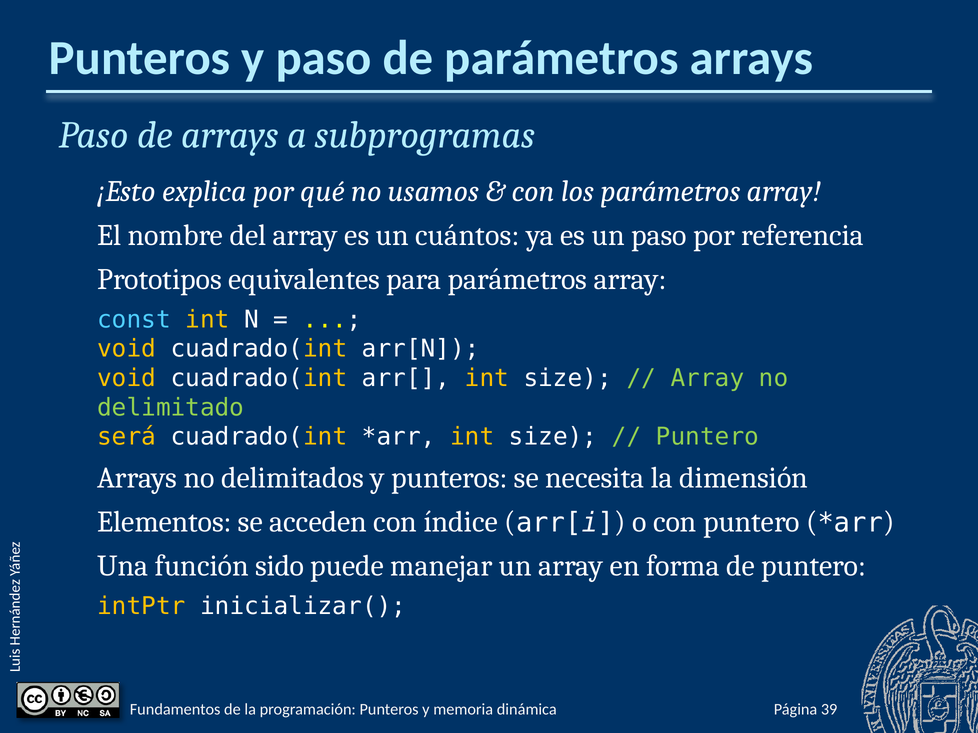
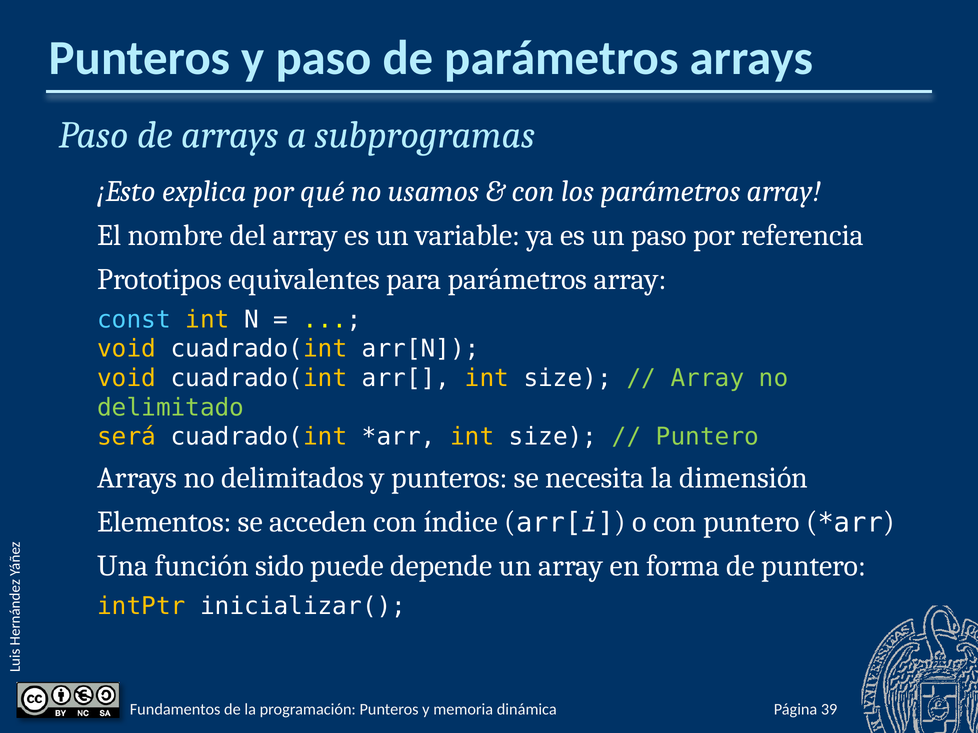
cuántos: cuántos -> variable
manejar: manejar -> depende
